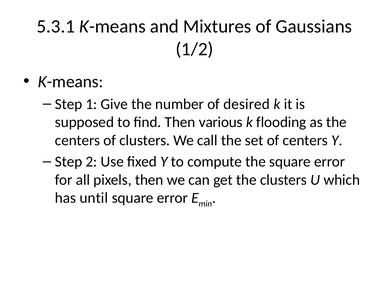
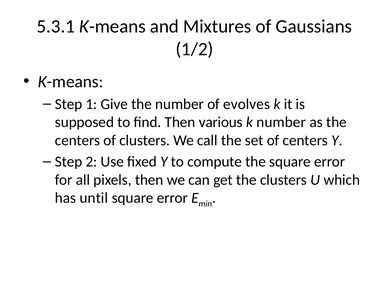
desired: desired -> evolves
k flooding: flooding -> number
